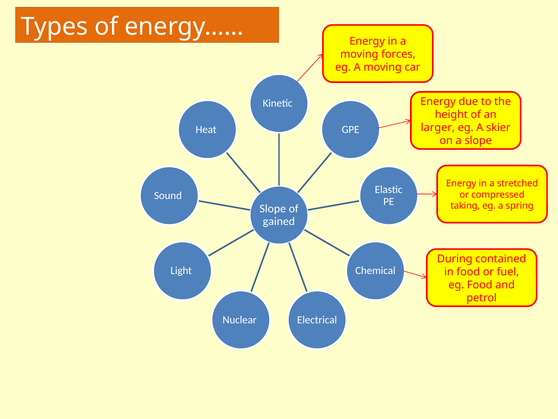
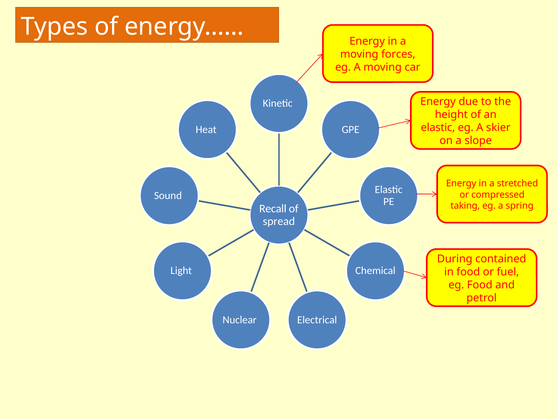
larger at (438, 128): larger -> elastic
Slope at (273, 208): Slope -> Recall
gained: gained -> spread
